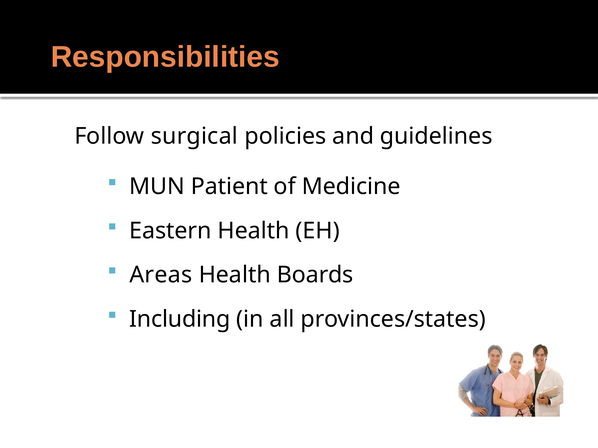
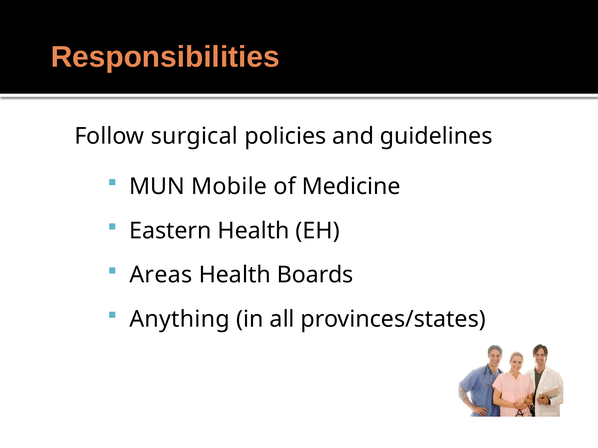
Patient: Patient -> Mobile
Including: Including -> Anything
